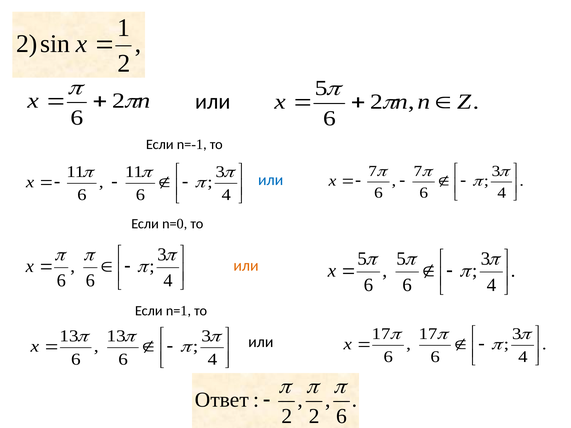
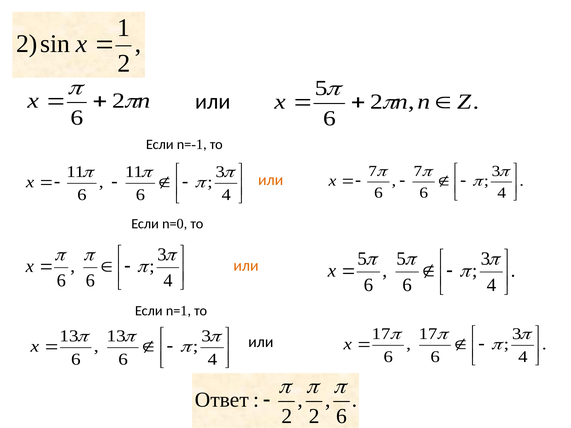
или at (271, 180) colour: blue -> orange
